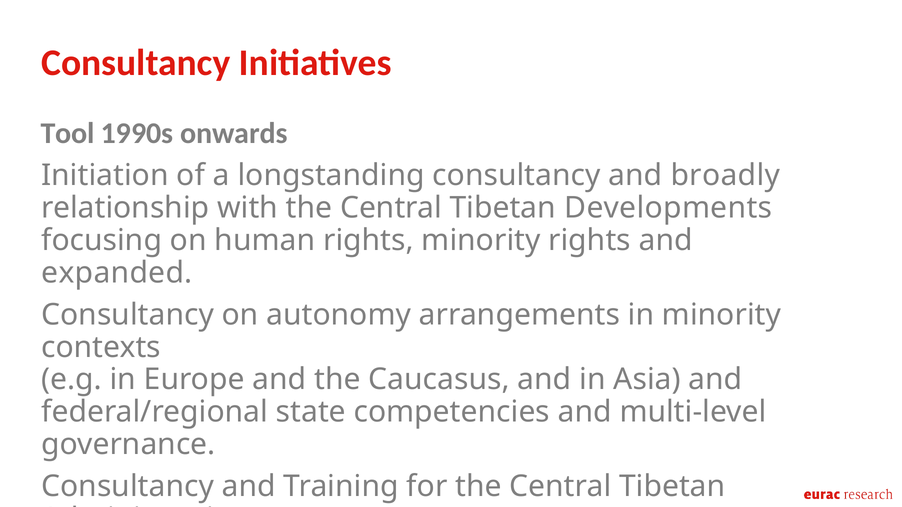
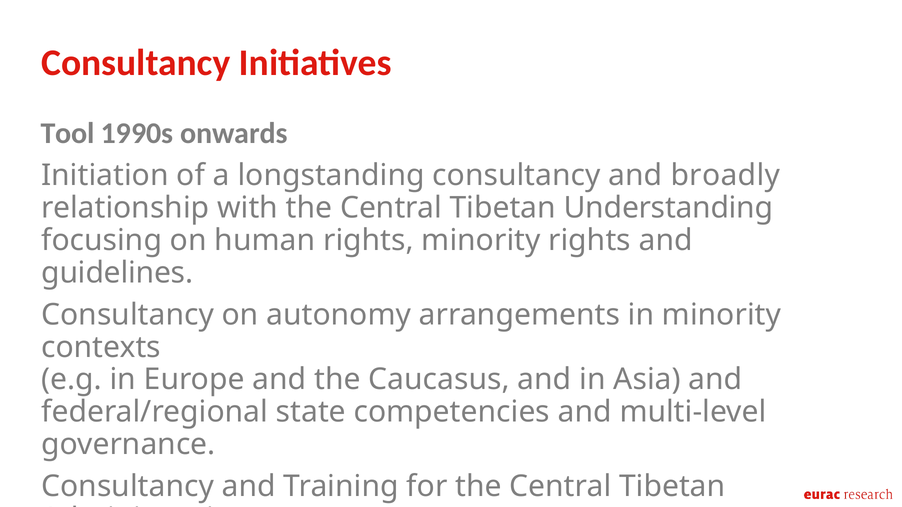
Developments: Developments -> Understanding
expanded: expanded -> guidelines
